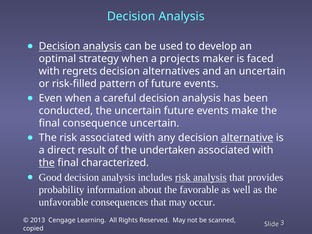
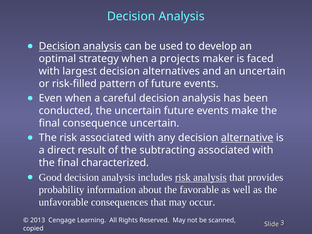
regrets: regrets -> largest
undertaken: undertaken -> subtracting
the at (47, 163) underline: present -> none
